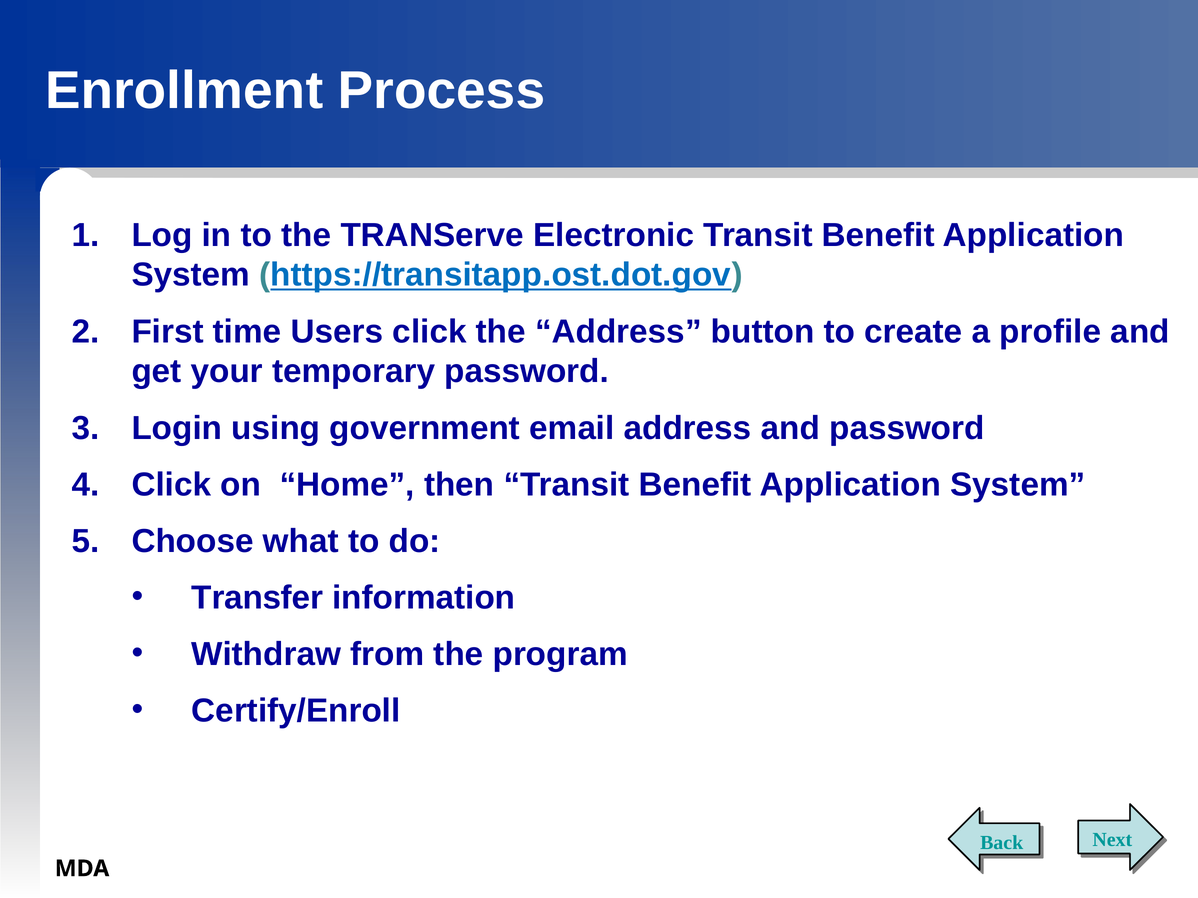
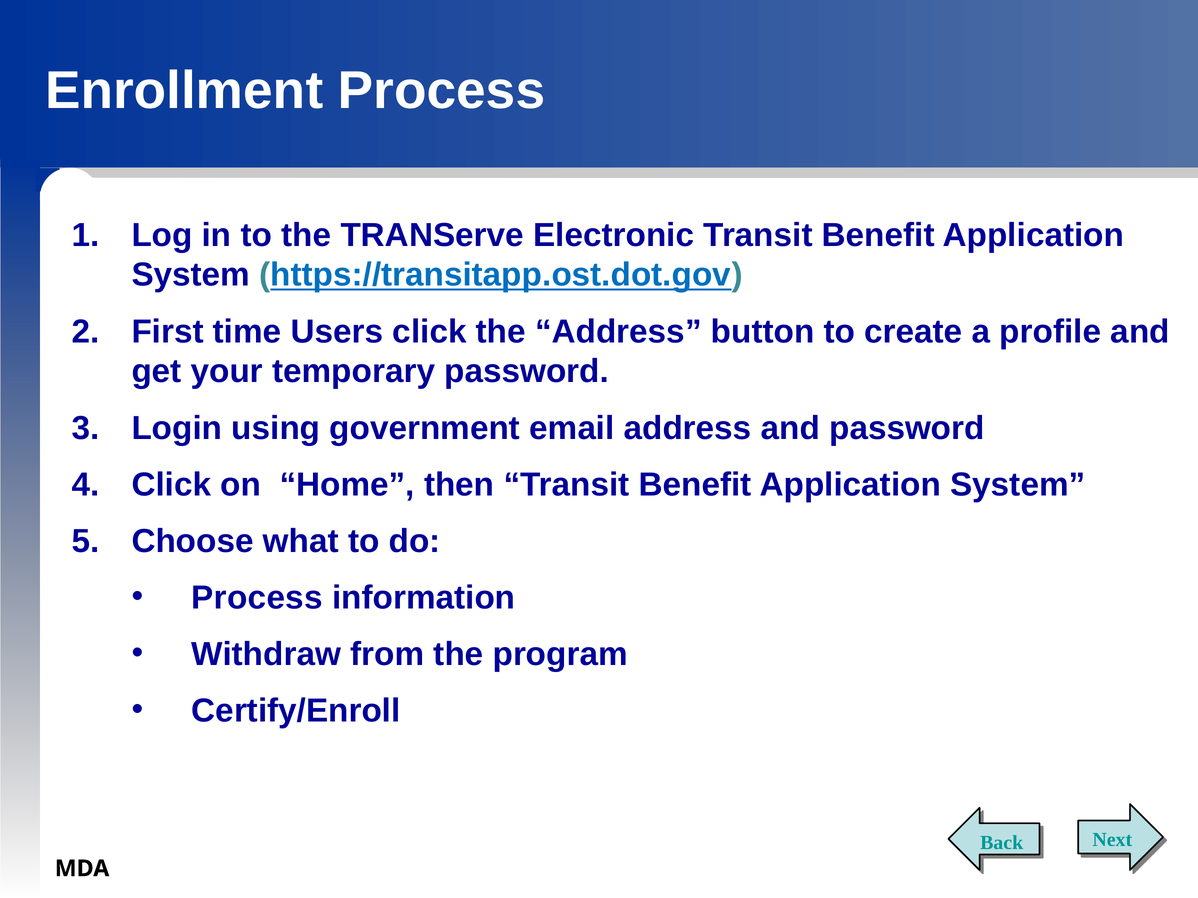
Transfer at (257, 598): Transfer -> Process
